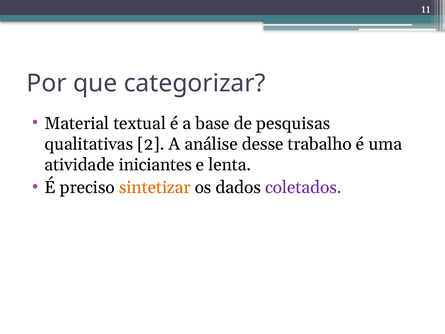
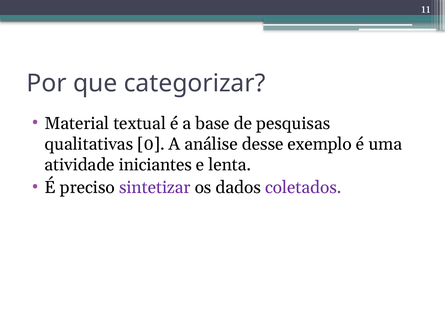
2: 2 -> 0
trabalho: trabalho -> exemplo
sintetizar colour: orange -> purple
